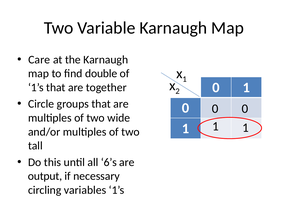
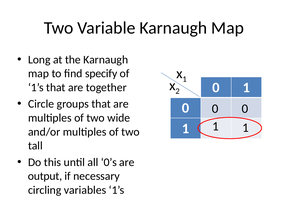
Care: Care -> Long
double: double -> specify
6’s: 6’s -> 0’s
